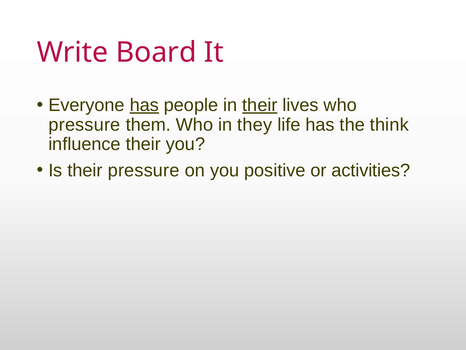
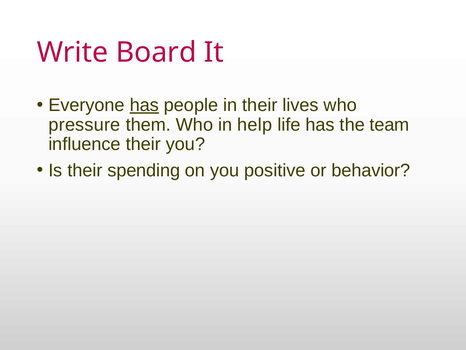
their at (260, 105) underline: present -> none
they: they -> help
think: think -> team
their pressure: pressure -> spending
activities: activities -> behavior
